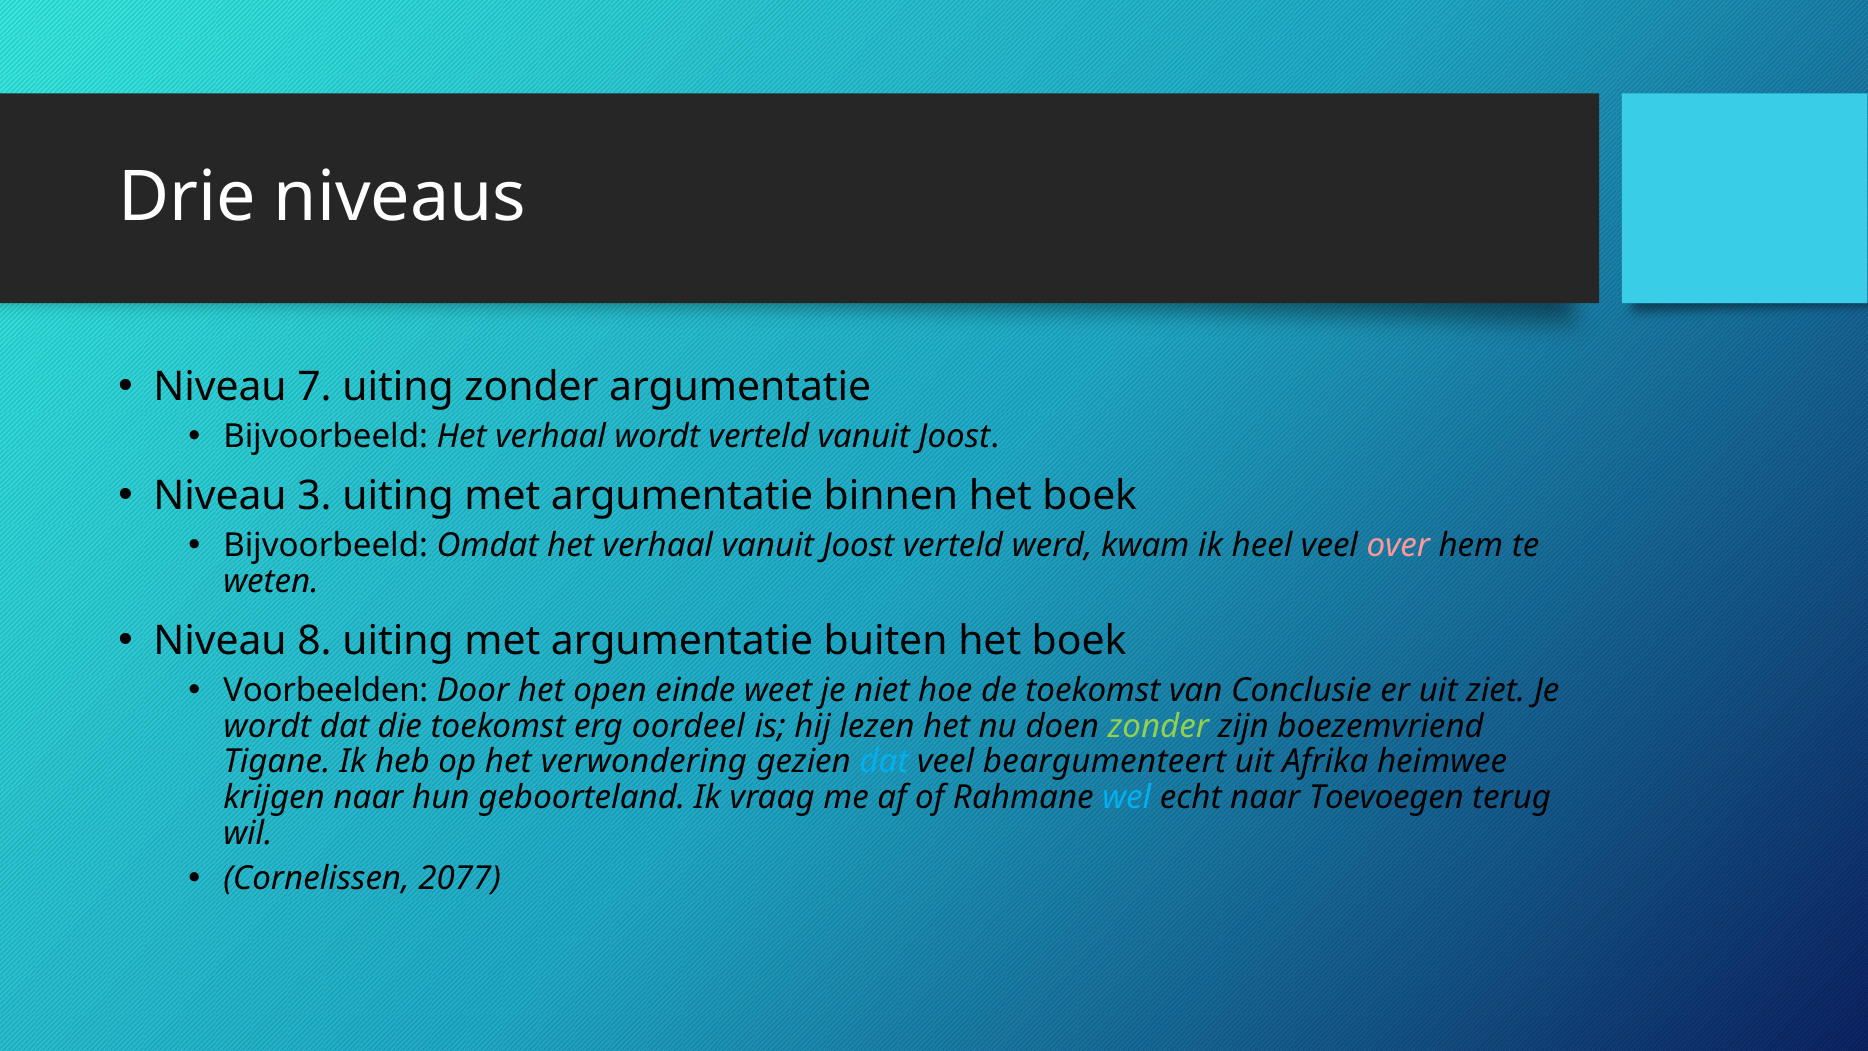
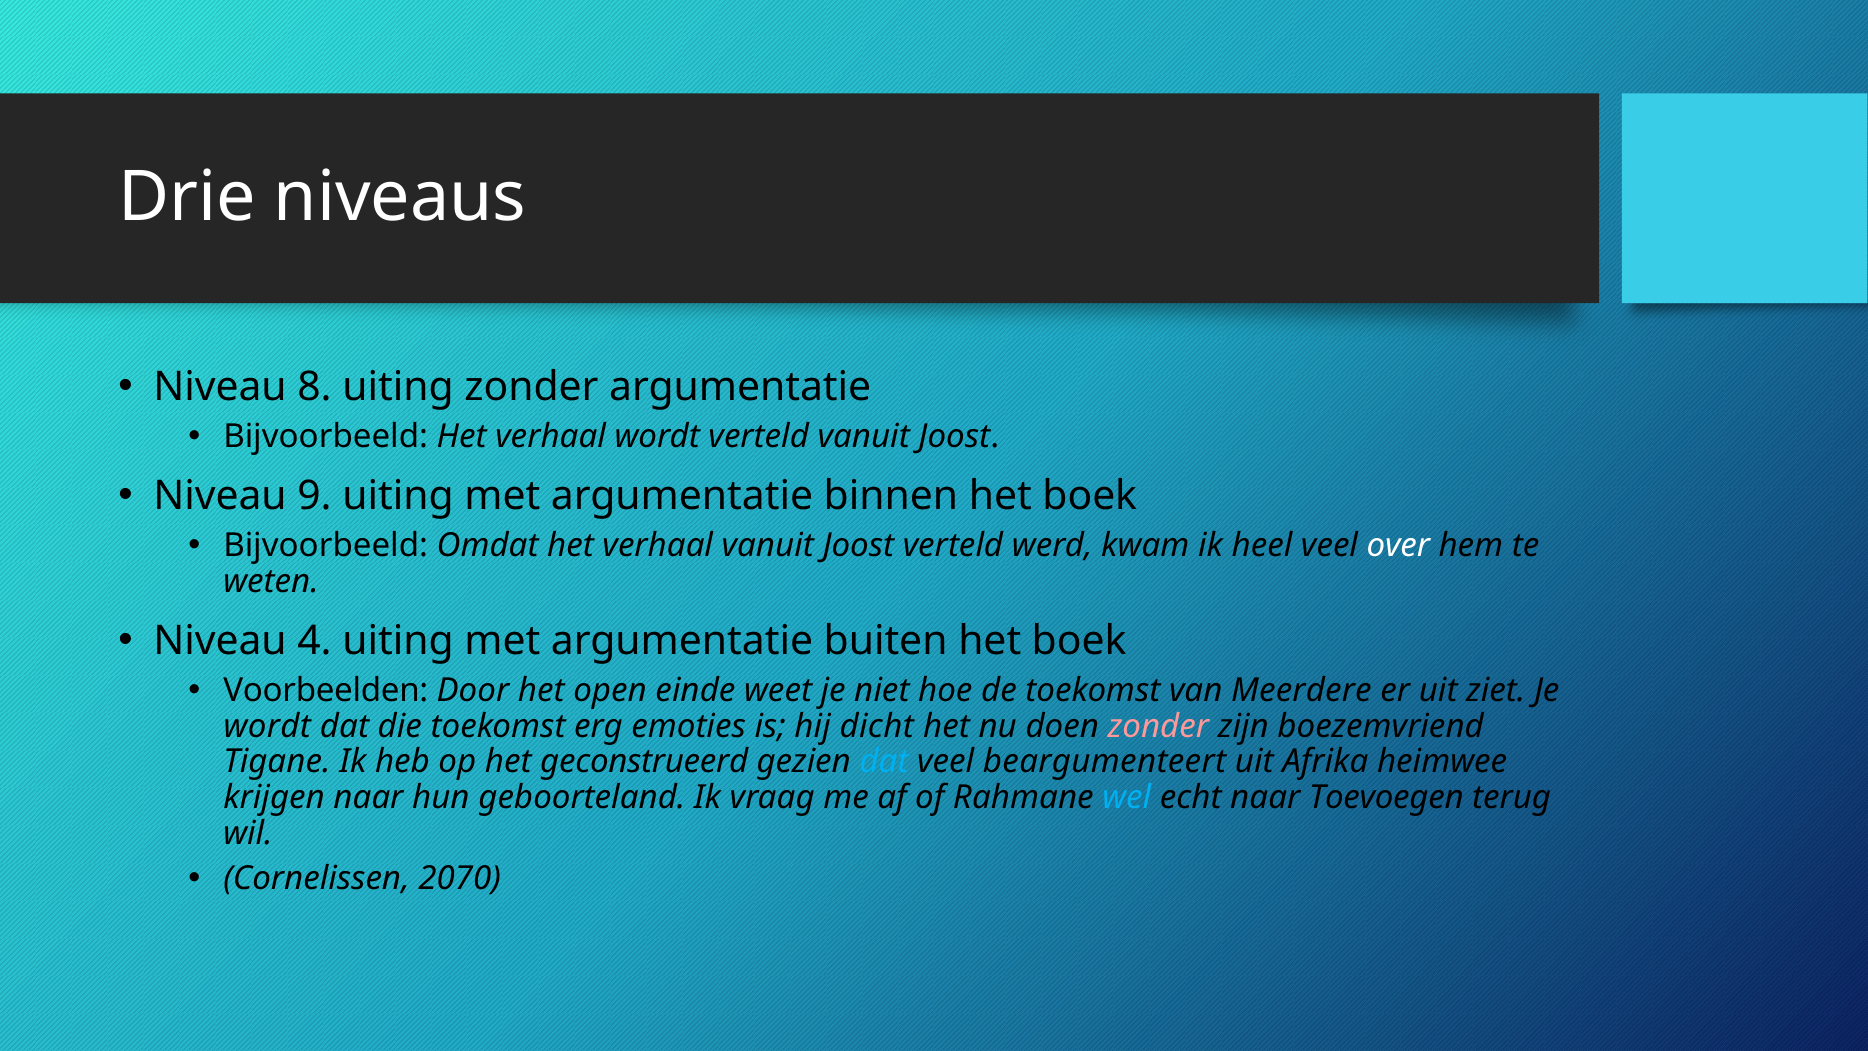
7: 7 -> 8
3: 3 -> 9
over colour: pink -> white
8: 8 -> 4
Conclusie: Conclusie -> Meerdere
oordeel: oordeel -> emoties
lezen: lezen -> dicht
zonder at (1158, 726) colour: light green -> pink
verwondering: verwondering -> geconstrueerd
2077: 2077 -> 2070
